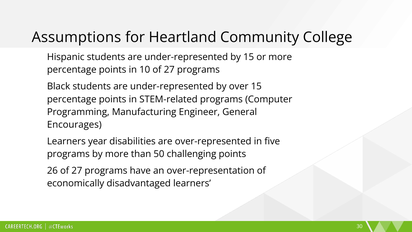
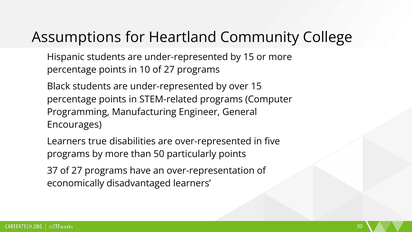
year: year -> true
challenging: challenging -> particularly
26: 26 -> 37
